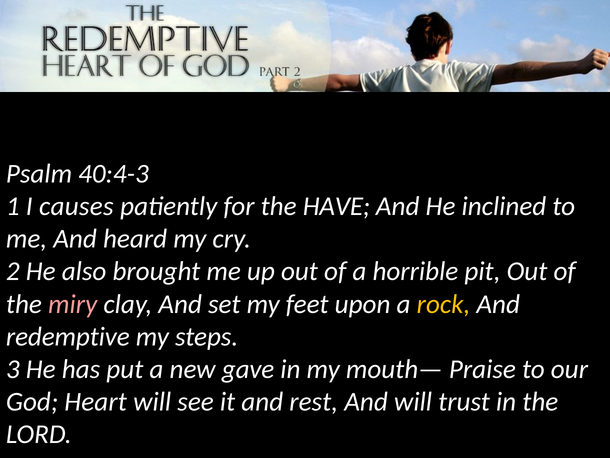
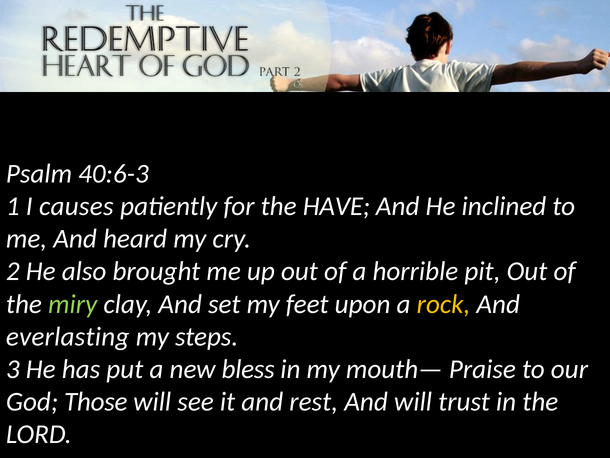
40:4-3: 40:4-3 -> 40:6-3
miry colour: pink -> light green
redemptive: redemptive -> everlasting
gave: gave -> bless
Heart: Heart -> Those
